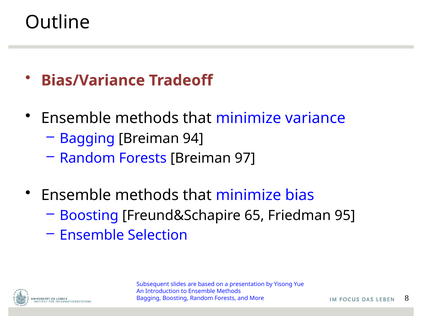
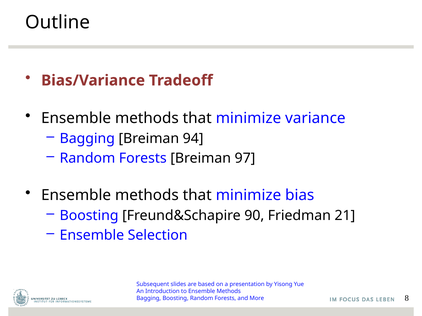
65: 65 -> 90
95: 95 -> 21
